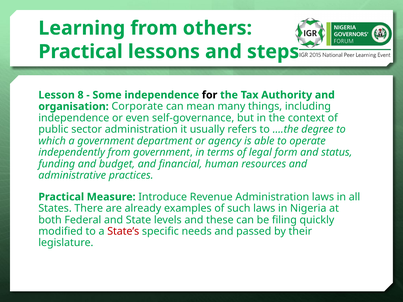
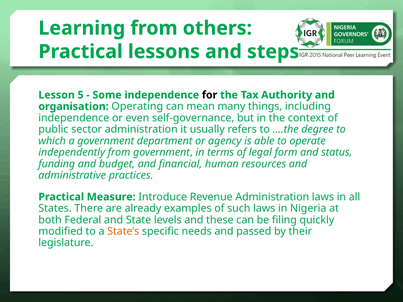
8: 8 -> 5
Corporate: Corporate -> Operating
State’s colour: red -> orange
